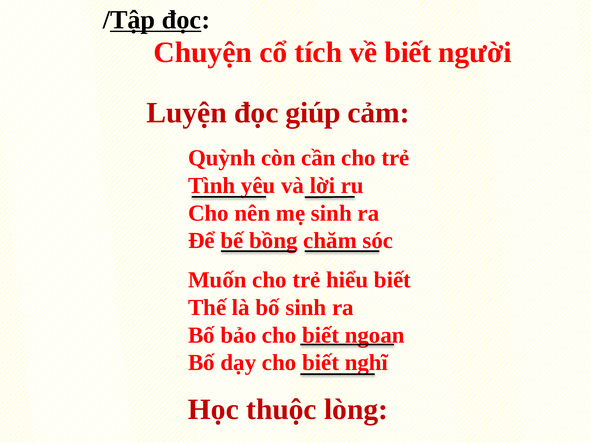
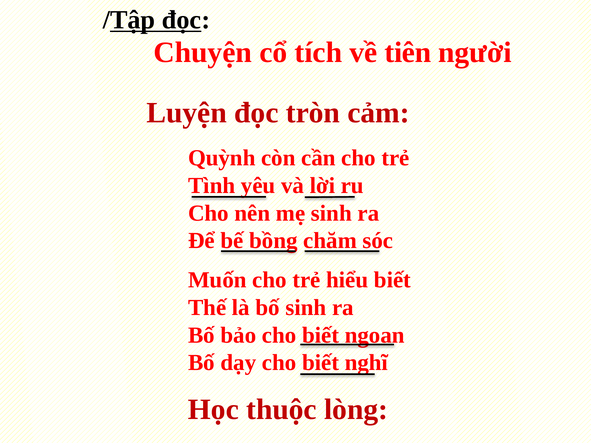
về biết: biết -> tiên
giúp: giúp -> tròn
